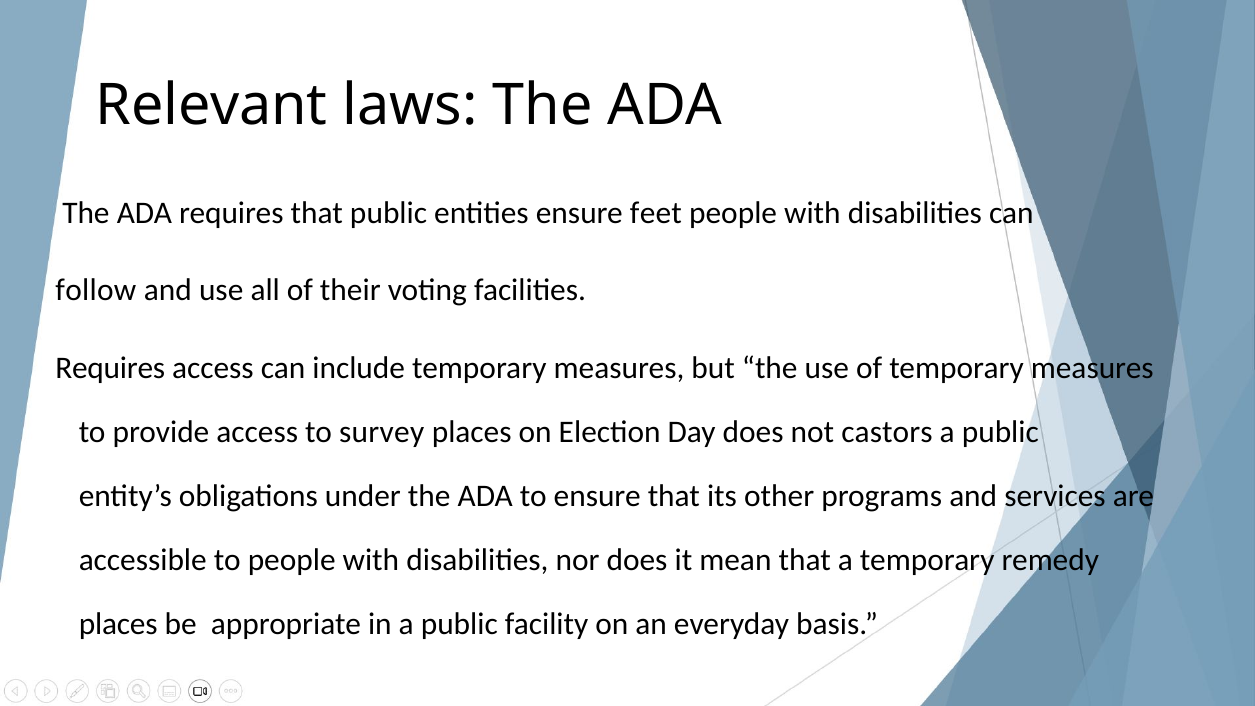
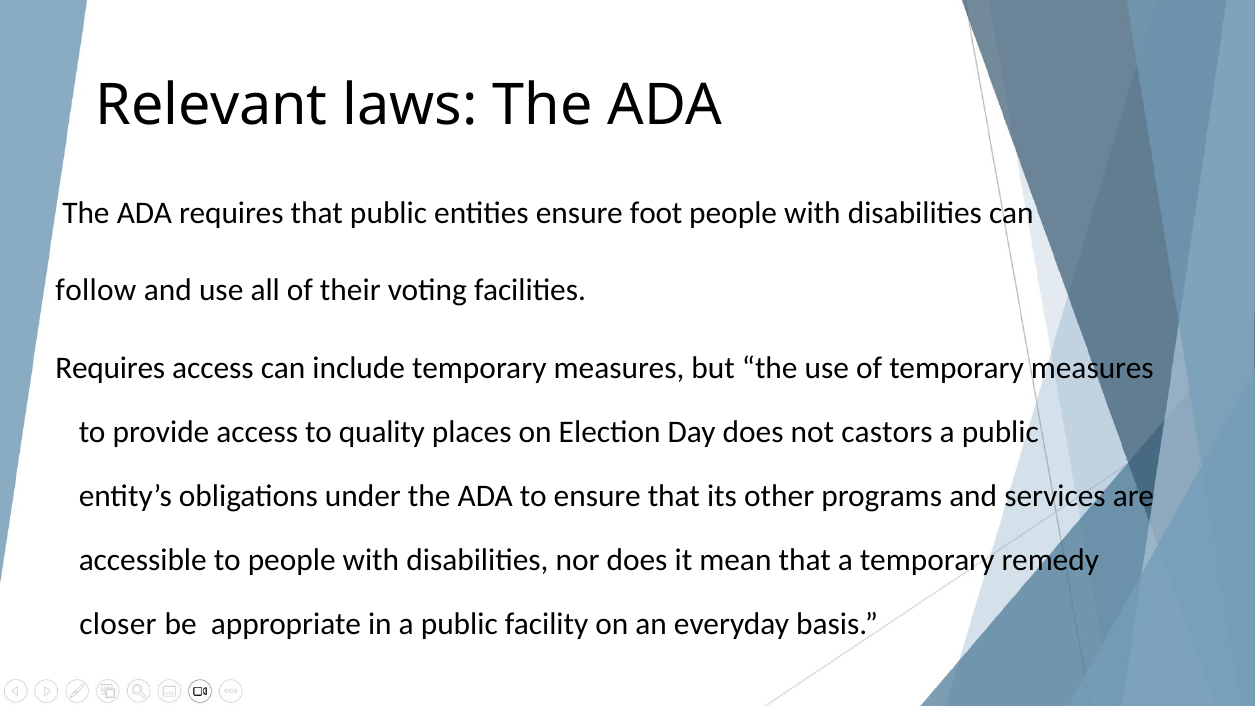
feet: feet -> foot
survey: survey -> quality
places at (118, 624): places -> closer
